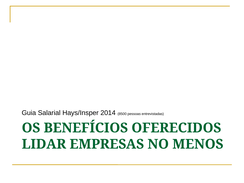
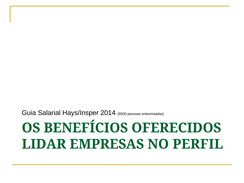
MENOS: MENOS -> PERFIL
